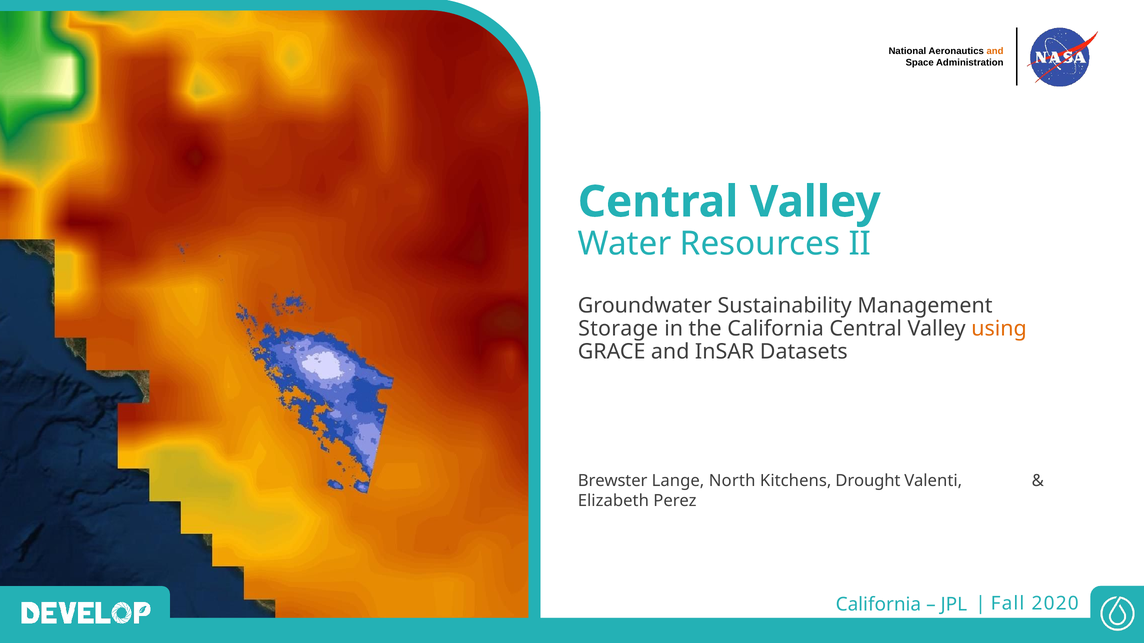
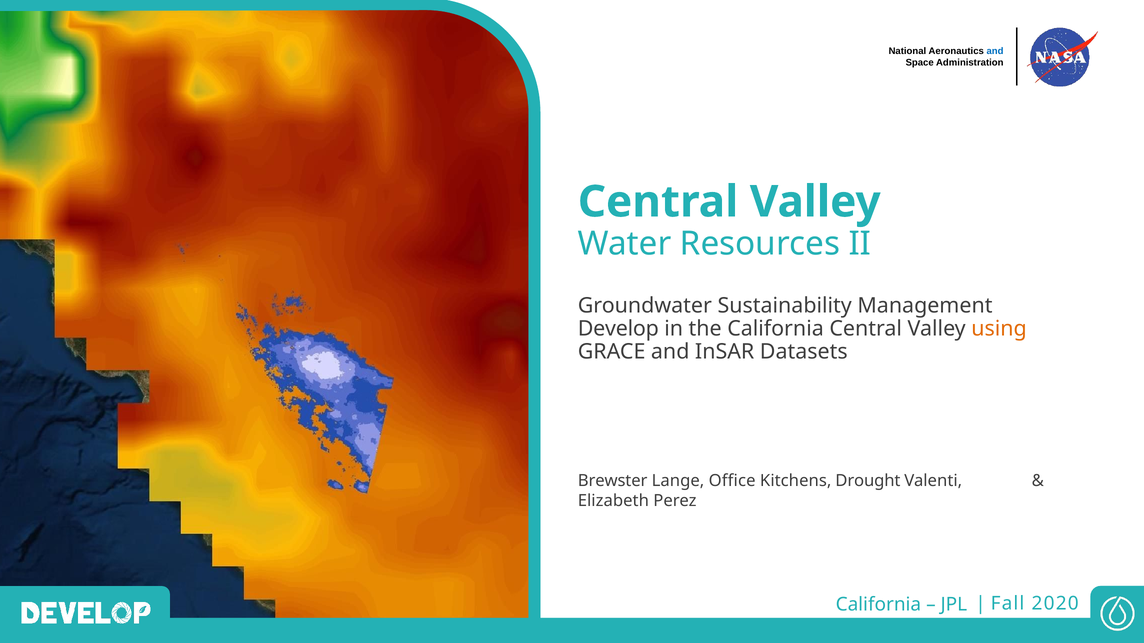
and at (995, 51) colour: orange -> blue
Storage: Storage -> Develop
North: North -> Office
